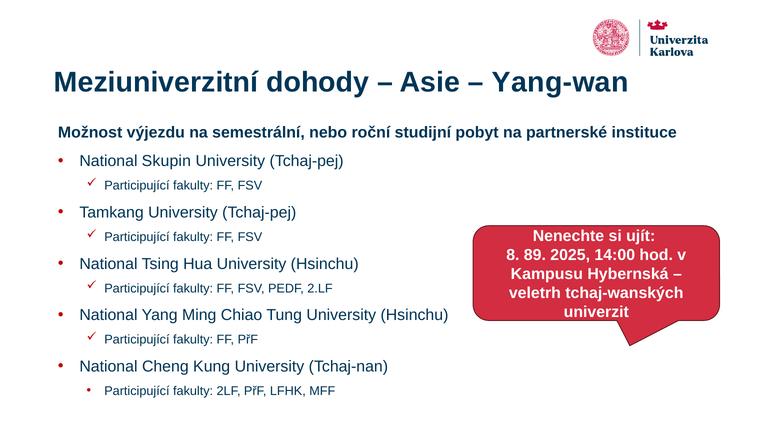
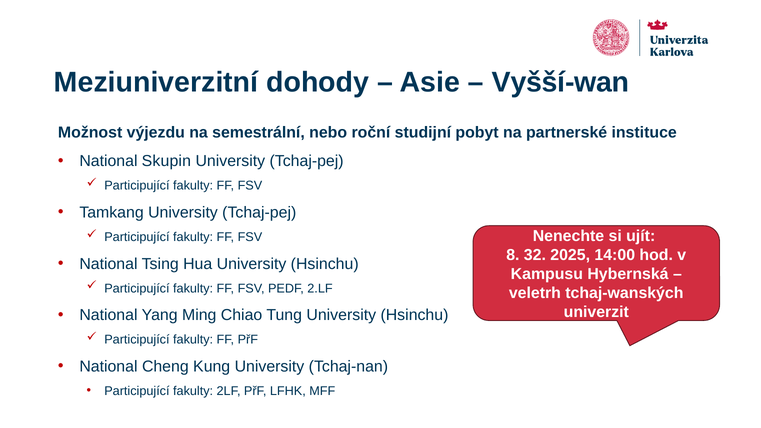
Yang-wan: Yang-wan -> Vyšší-wan
89: 89 -> 32
